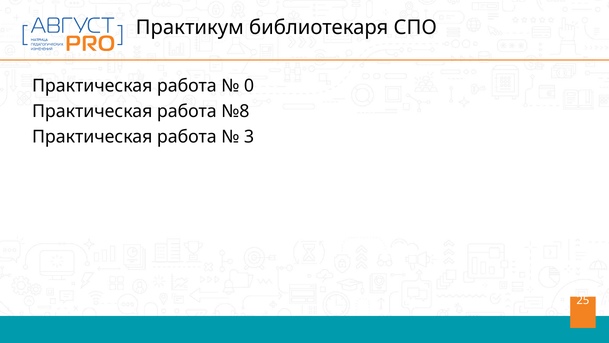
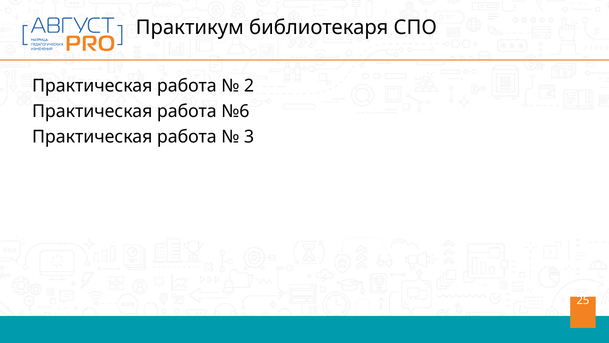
0: 0 -> 2
№8: №8 -> №6
